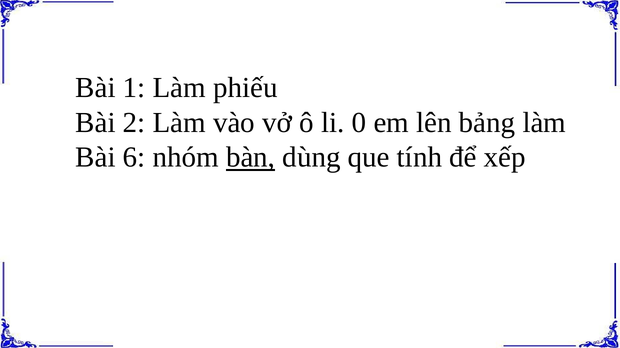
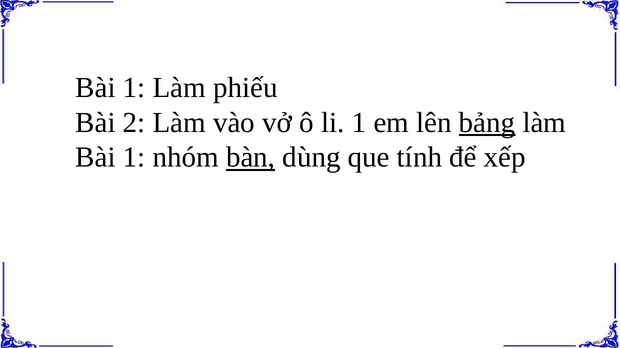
li 0: 0 -> 1
bảng underline: none -> present
6 at (134, 158): 6 -> 1
